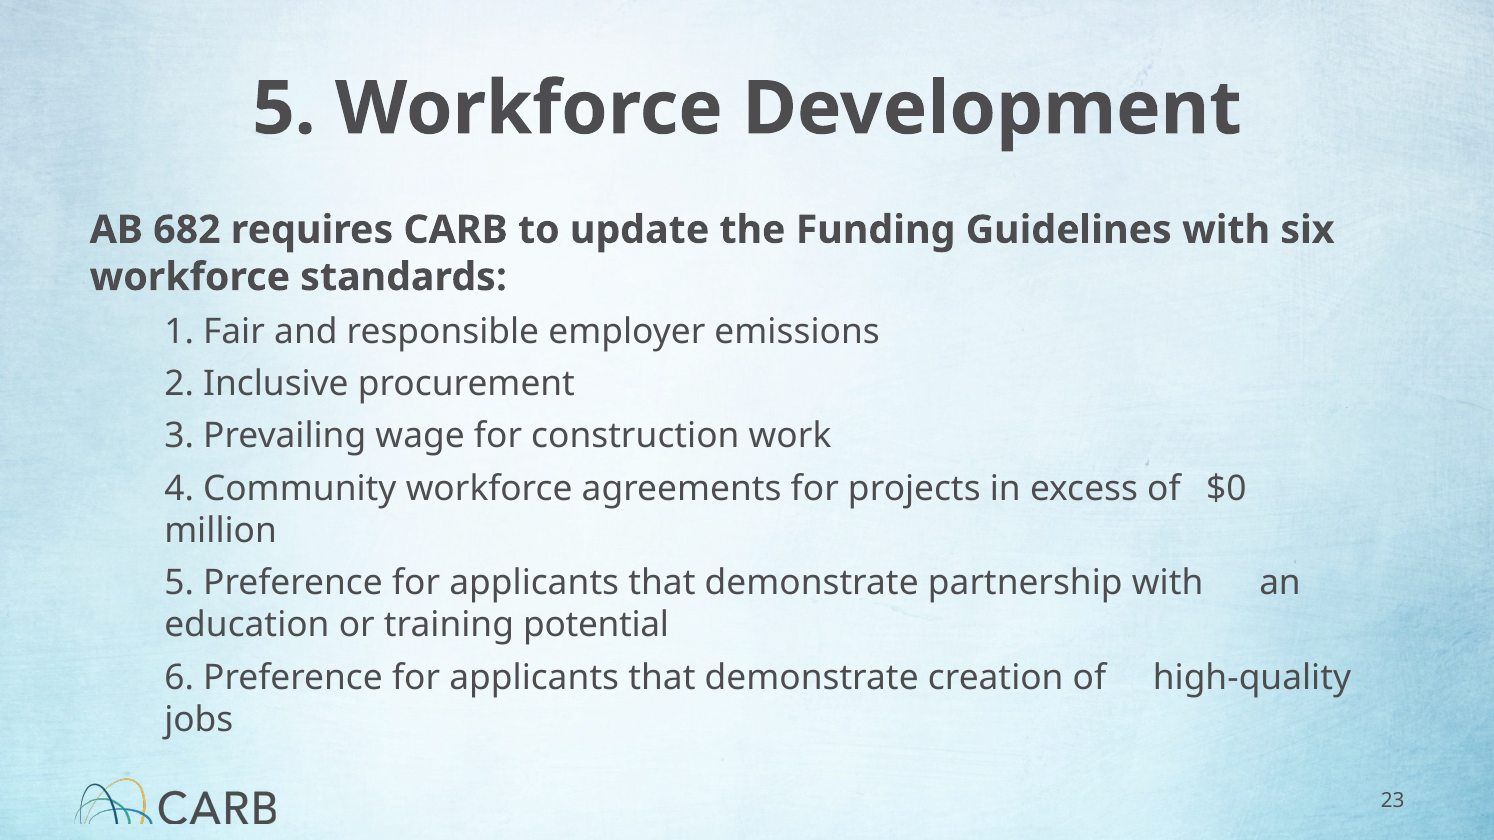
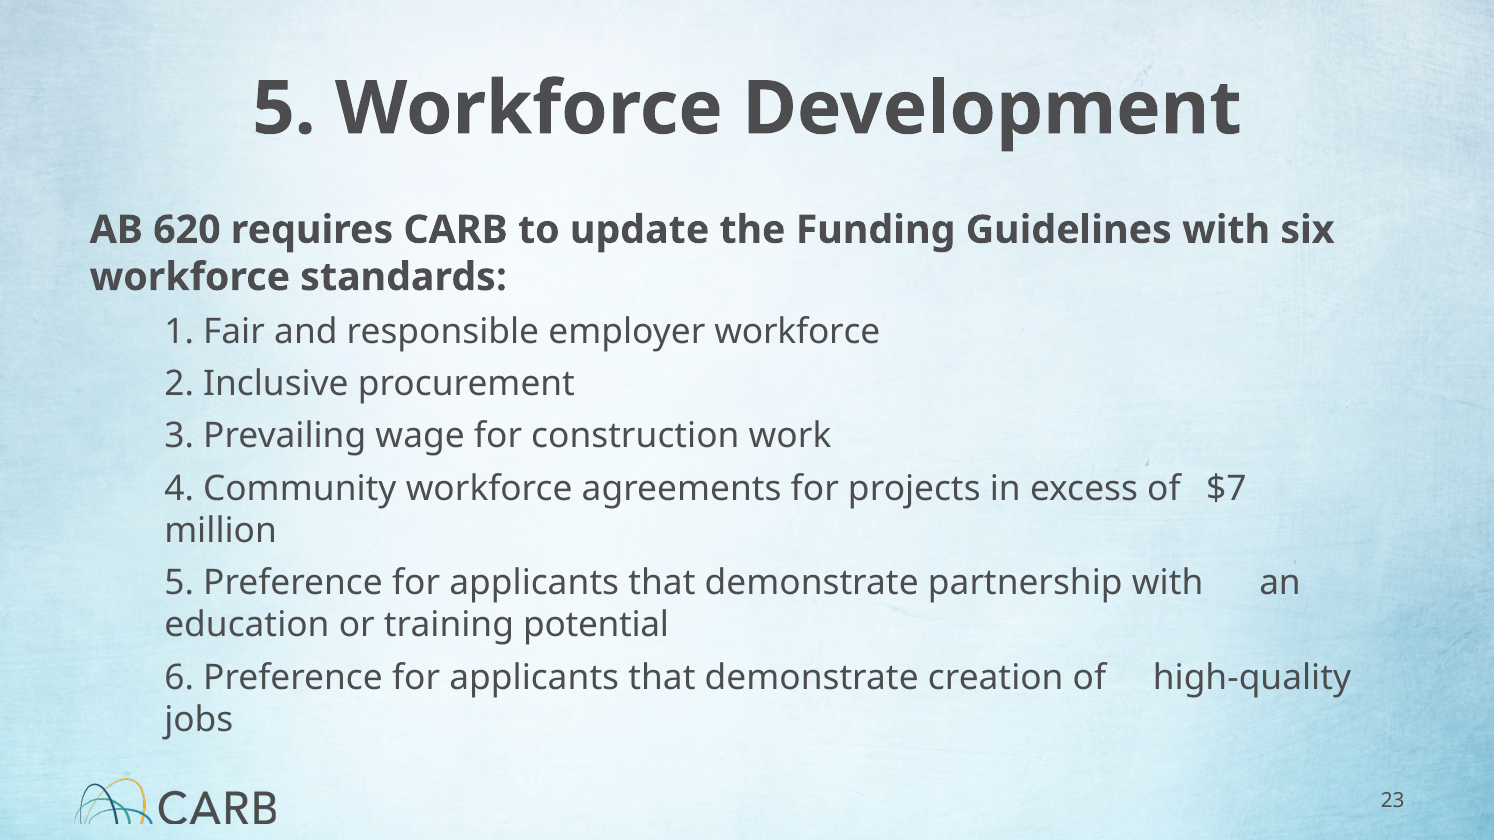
682: 682 -> 620
employer emissions: emissions -> workforce
$0: $0 -> $7
